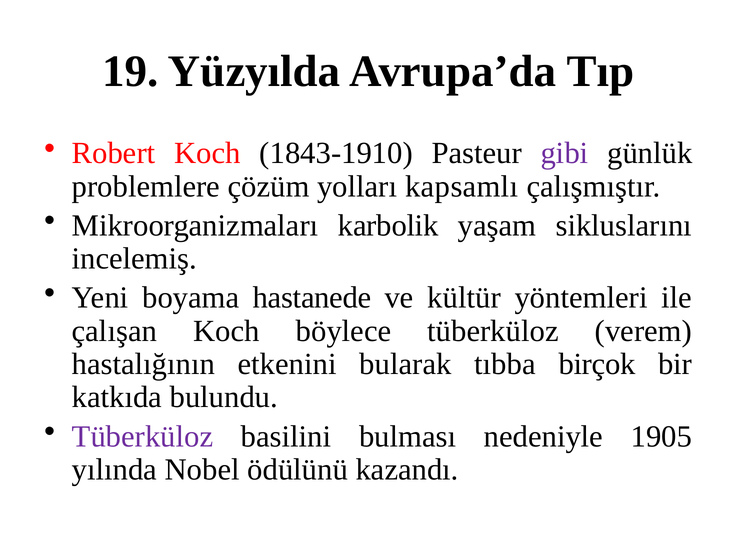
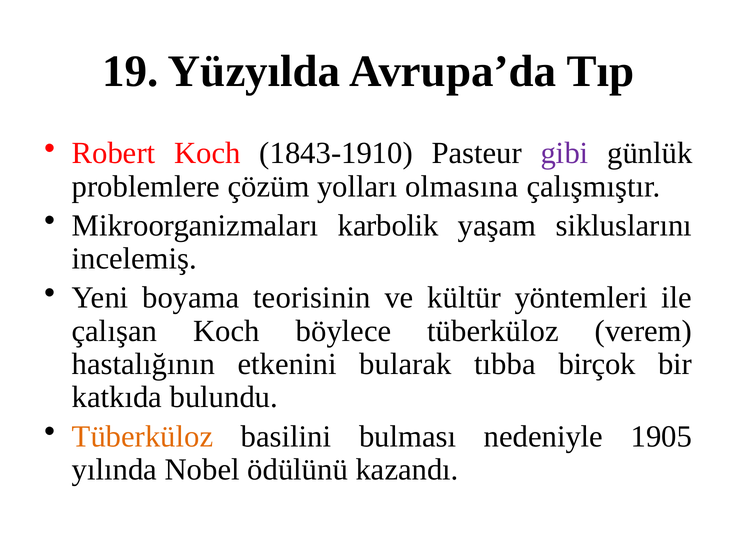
kapsamlı: kapsamlı -> olmasına
hastanede: hastanede -> teorisinin
Tüberküloz at (143, 436) colour: purple -> orange
